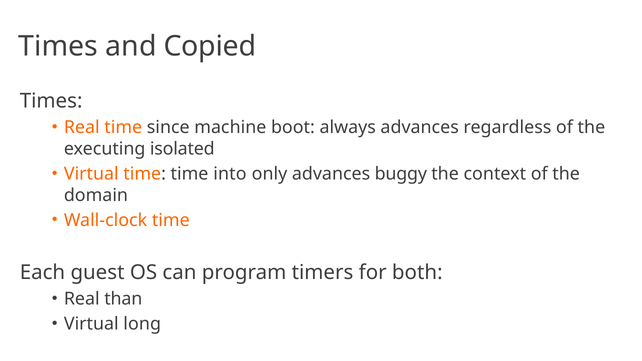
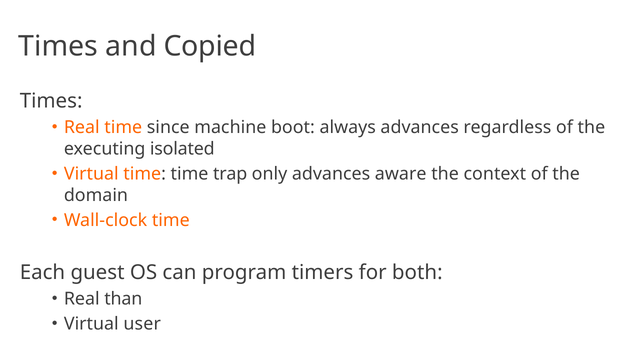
into: into -> trap
buggy: buggy -> aware
long: long -> user
